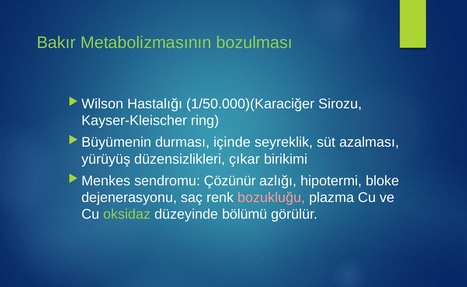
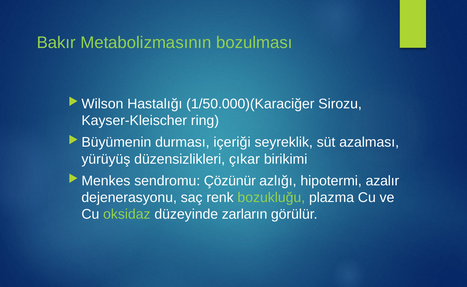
içinde: içinde -> içeriği
bloke: bloke -> azalır
bozukluğu colour: pink -> light green
bölümü: bölümü -> zarların
